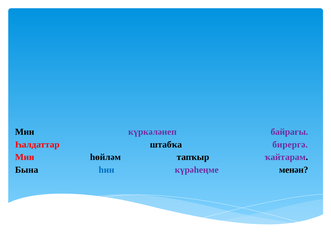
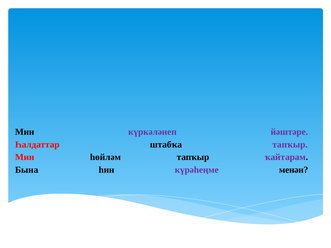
байрағы: байрағы -> йәштәре
штабҡа бирергә: бирергә -> тапҡыр
һин colour: blue -> black
